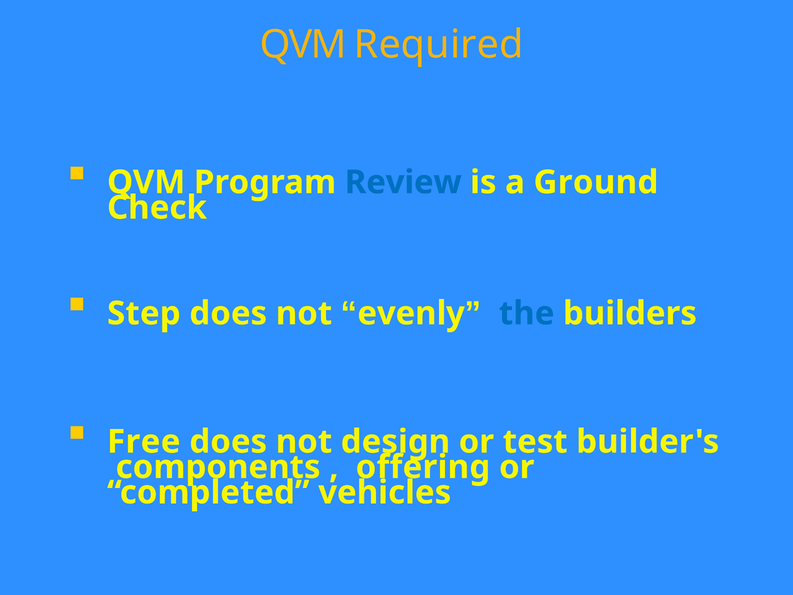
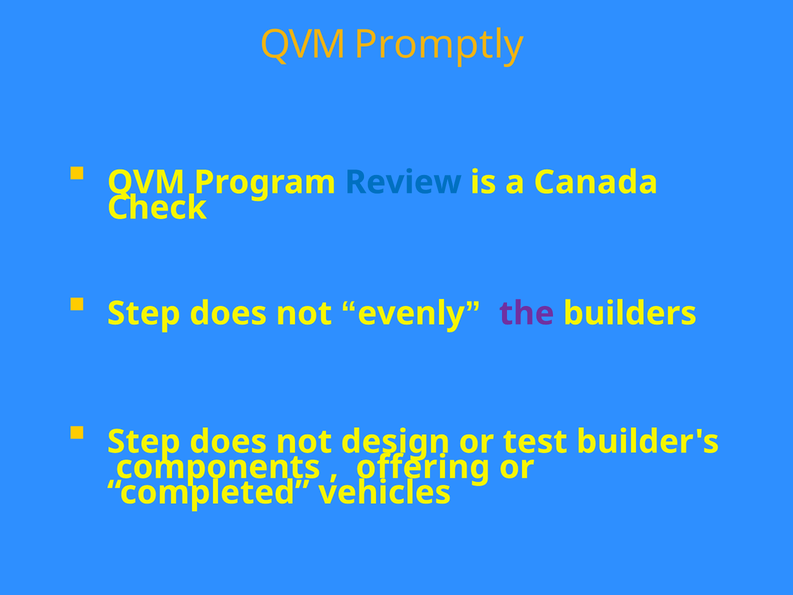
Required: Required -> Promptly
Ground: Ground -> Canada
the colour: blue -> purple
Free at (144, 442): Free -> Step
